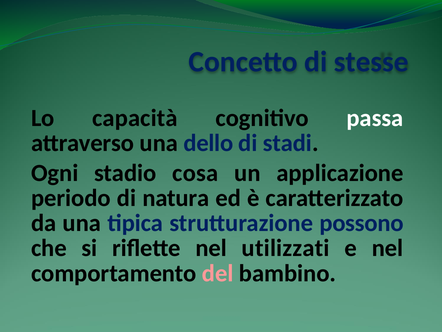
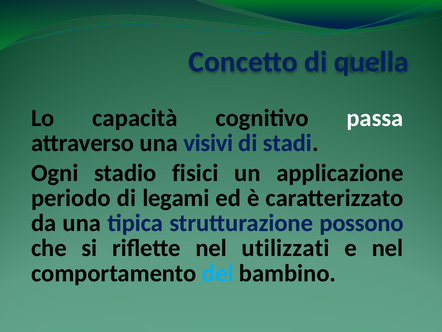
stesse: stesse -> quella
dello: dello -> visivi
cosa: cosa -> fisici
natura: natura -> legami
del colour: pink -> light blue
